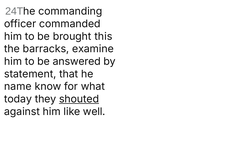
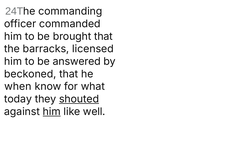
brought this: this -> that
examine: examine -> licensed
statement: statement -> beckoned
name: name -> when
him at (52, 112) underline: none -> present
